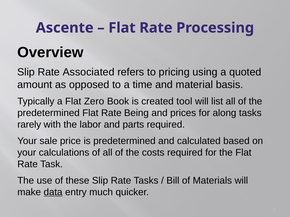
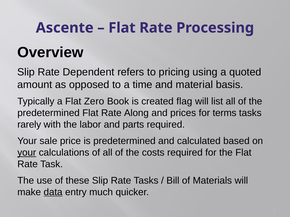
Associated: Associated -> Dependent
tool: tool -> flag
Being: Being -> Along
along: along -> terms
your at (27, 153) underline: none -> present
